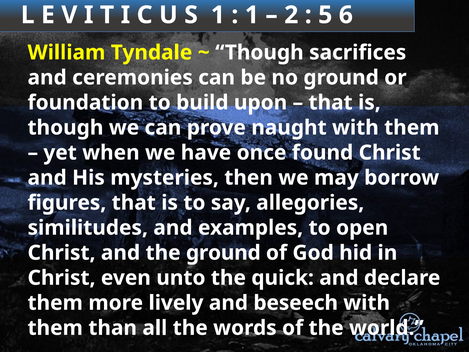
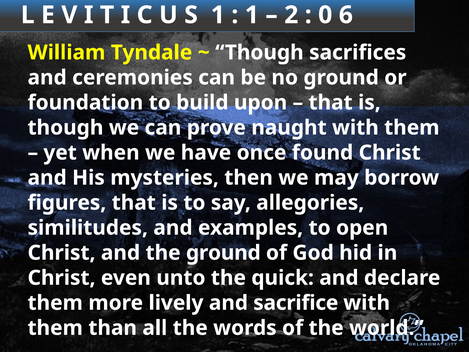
5: 5 -> 0
beseech: beseech -> sacrifice
